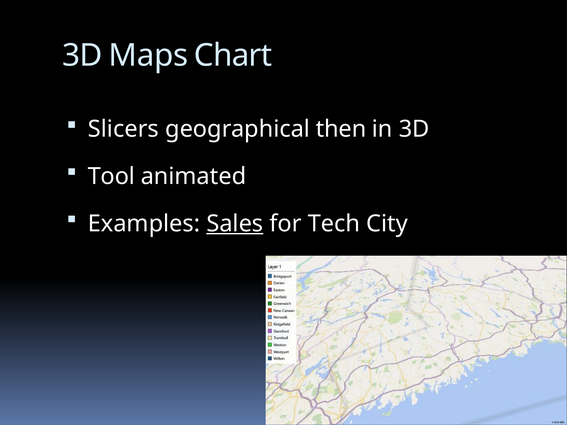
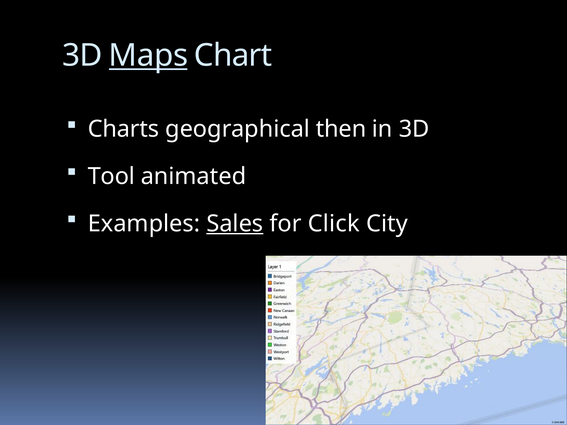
Maps underline: none -> present
Slicers: Slicers -> Charts
Tech: Tech -> Click
